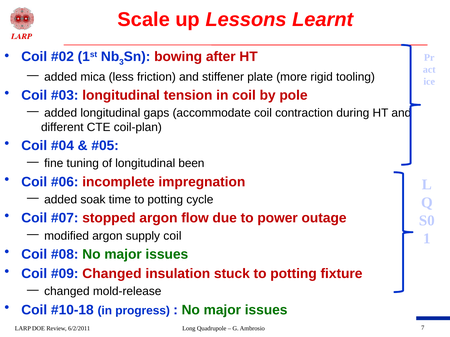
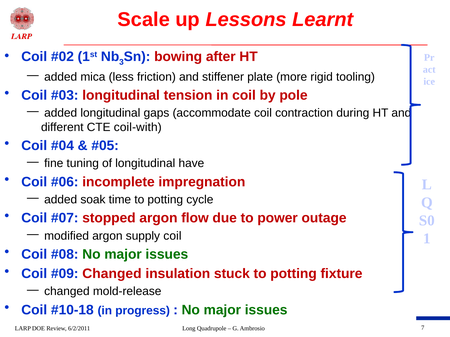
coil-plan: coil-plan -> coil-with
been: been -> have
